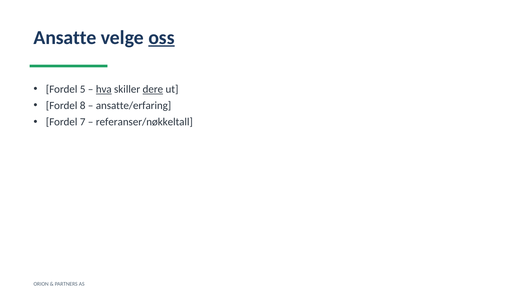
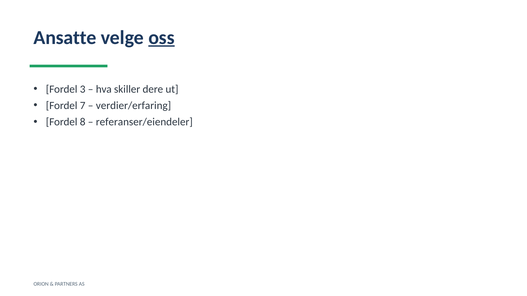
5: 5 -> 3
hva underline: present -> none
dere underline: present -> none
8: 8 -> 7
ansatte/erfaring: ansatte/erfaring -> verdier/erfaring
7: 7 -> 8
referanser/nøkkeltall: referanser/nøkkeltall -> referanser/eiendeler
